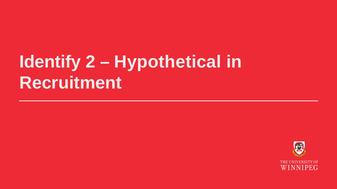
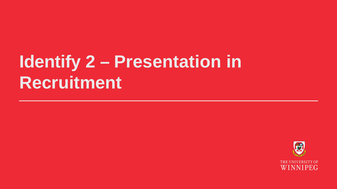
Hypothetical: Hypothetical -> Presentation
